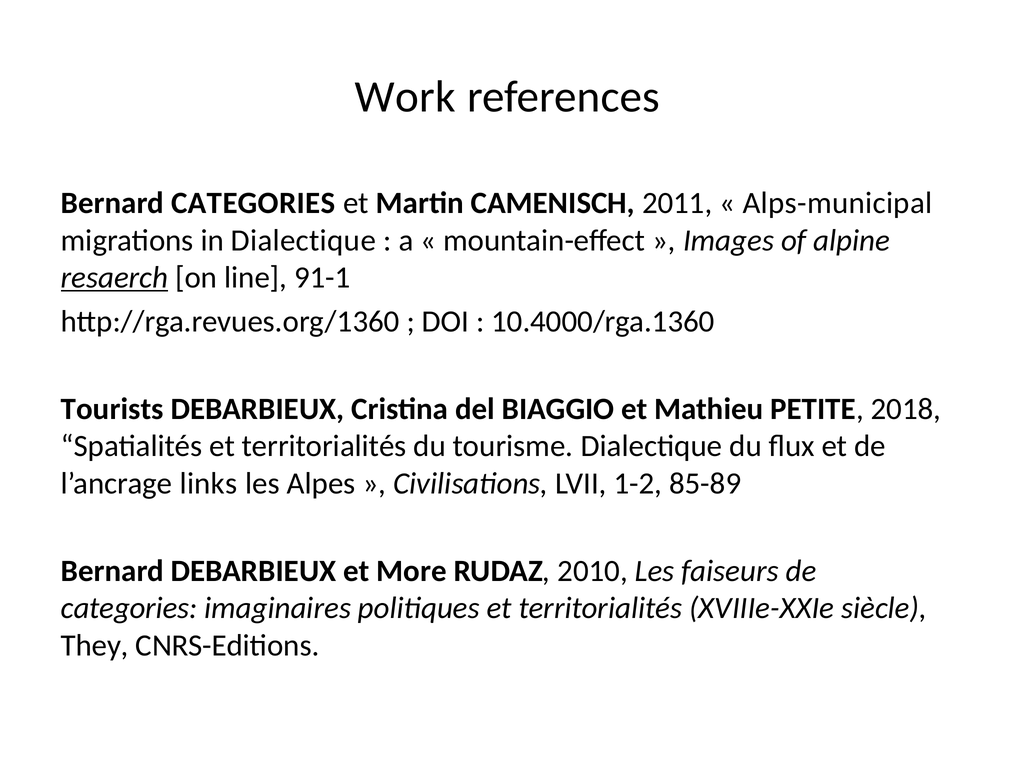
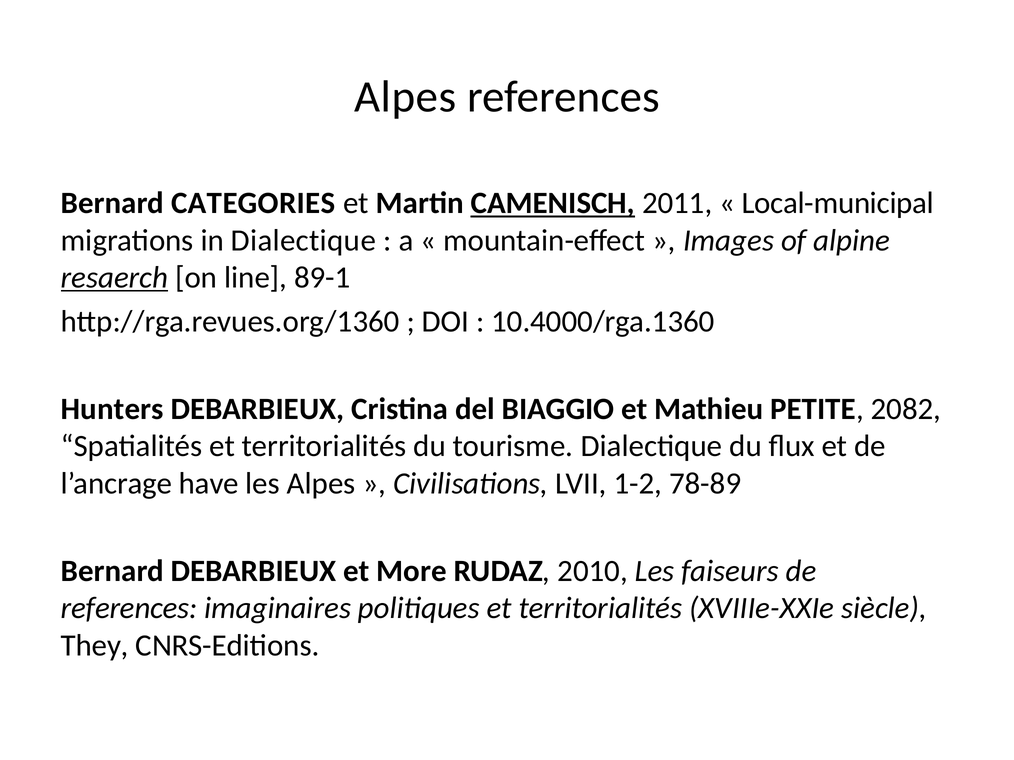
Work at (405, 97): Work -> Alpes
CAMENISCH underline: none -> present
Alps-municipal: Alps-municipal -> Local-municipal
91-1: 91-1 -> 89-1
Tourists: Tourists -> Hunters
2018: 2018 -> 2082
links: links -> have
85-89: 85-89 -> 78-89
categories at (129, 609): categories -> references
